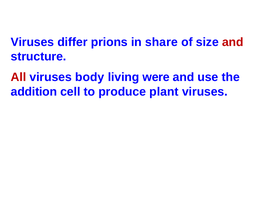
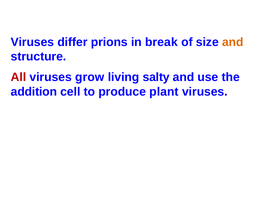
share: share -> break
and at (233, 42) colour: red -> orange
body: body -> grow
were: were -> salty
